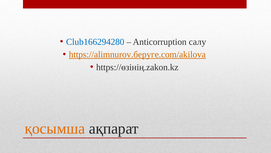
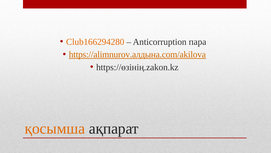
Club166294280 colour: blue -> orange
салу: салу -> пара
https://alimnurov.беруге.com/akilova: https://alimnurov.беруге.com/akilova -> https://alimnurov.алдына.com/akilova
